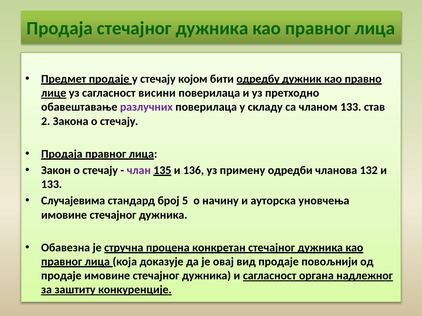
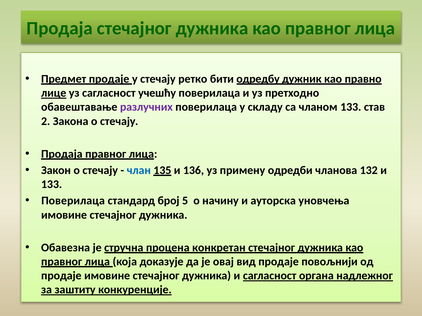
којом: којом -> ретко
висини: висини -> учешћу
члан colour: purple -> blue
Случајевима at (73, 201): Случајевима -> Поверилаца
